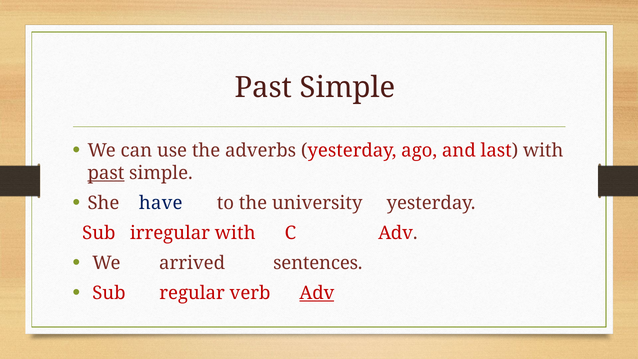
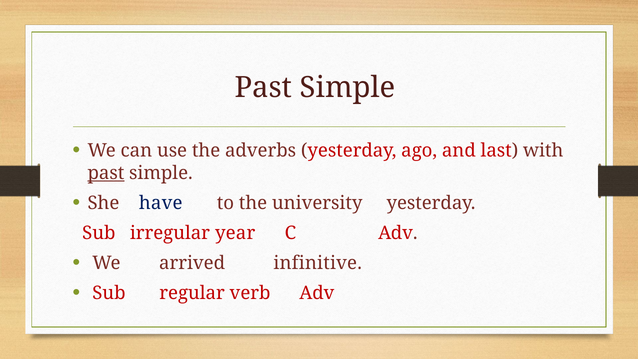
irregular with: with -> year
sentences: sentences -> infinitive
Adv at (317, 293) underline: present -> none
